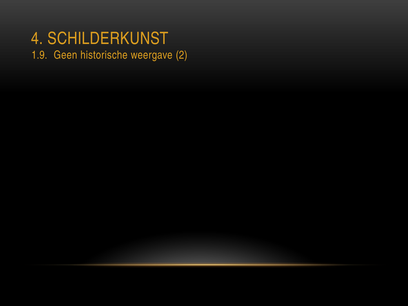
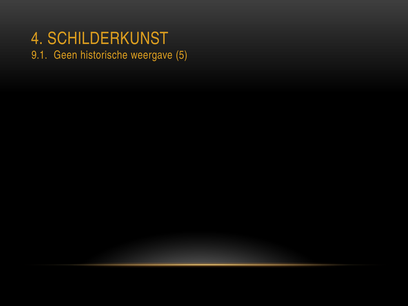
1.9: 1.9 -> 9.1
2: 2 -> 5
